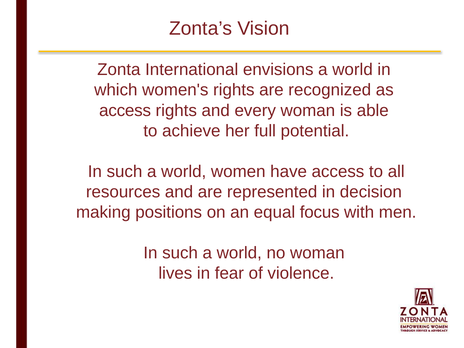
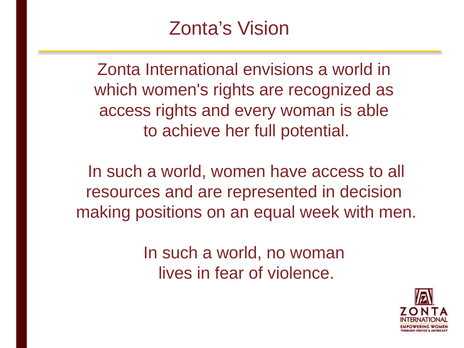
focus: focus -> week
